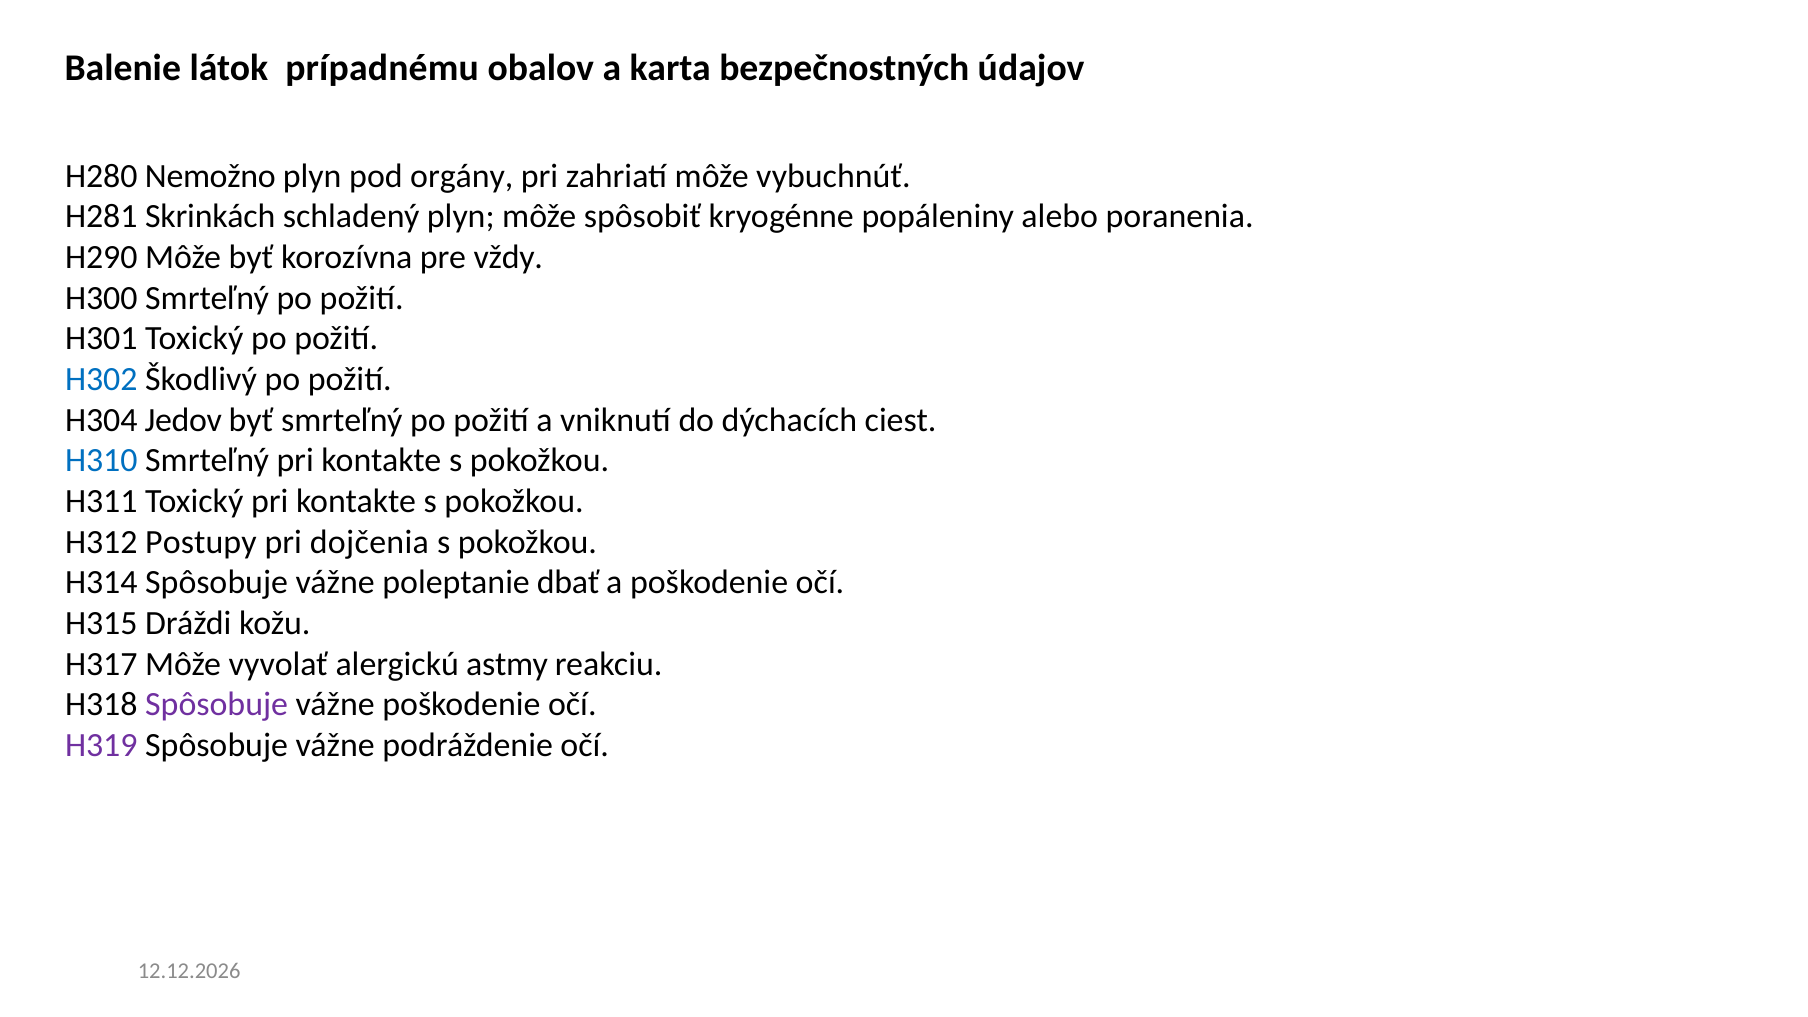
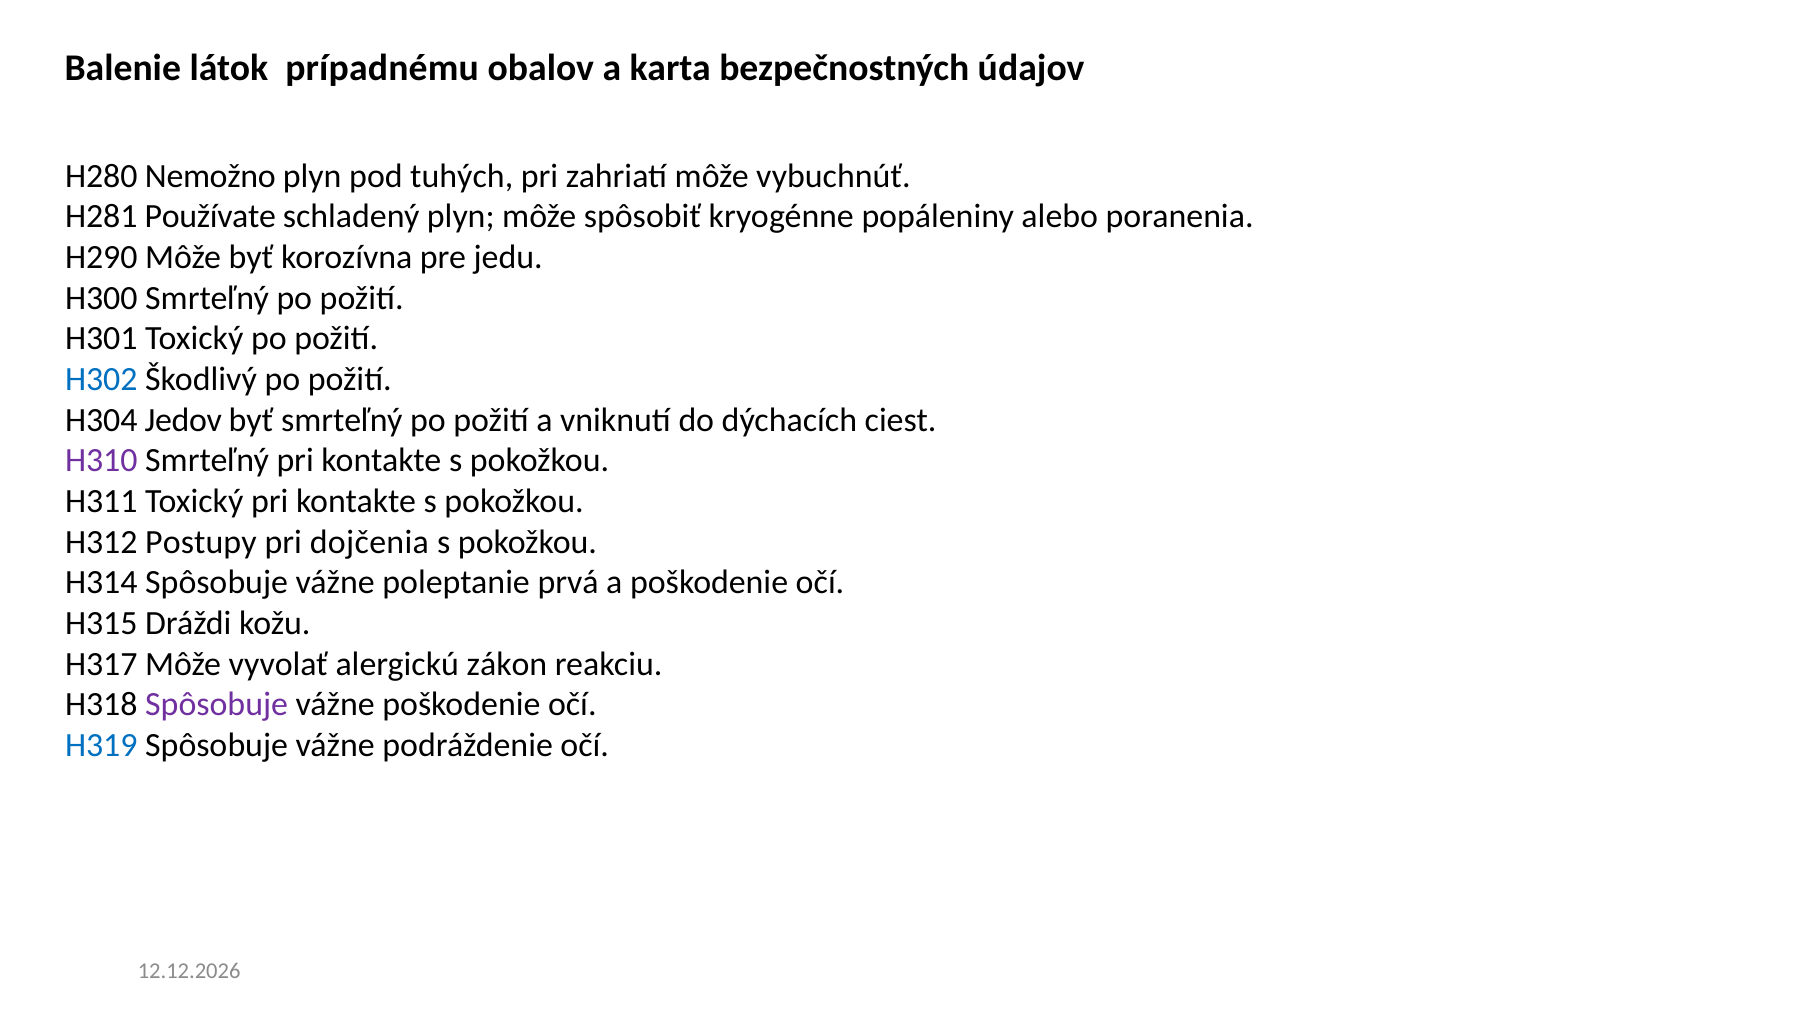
orgány: orgány -> tuhých
Skrinkách: Skrinkách -> Používate
vždy: vždy -> jedu
H310 colour: blue -> purple
dbať: dbať -> prvá
astmy: astmy -> zákon
H319 colour: purple -> blue
